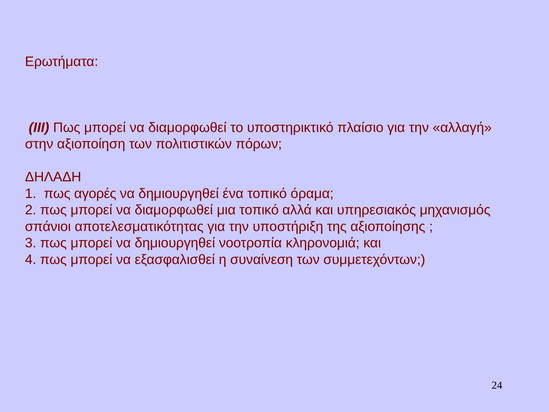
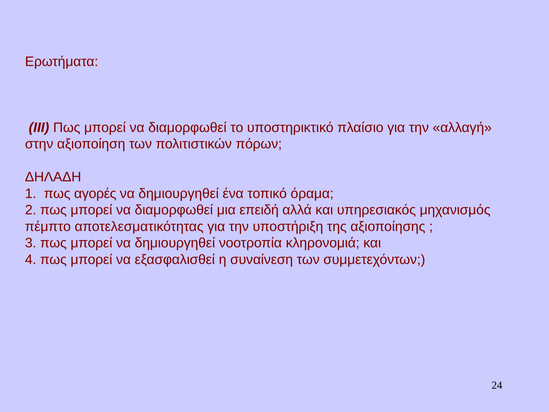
μια τοπικό: τοπικό -> επειδή
σπάνιοι: σπάνιοι -> πέμπτο
